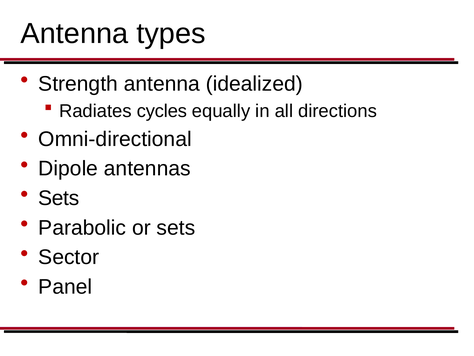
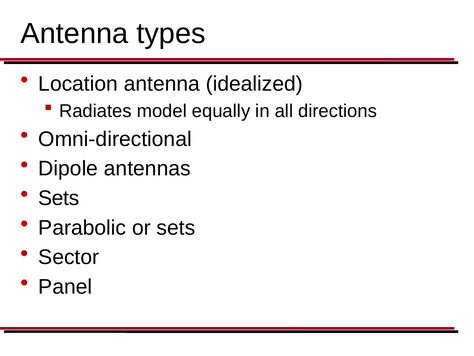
Strength: Strength -> Location
cycles: cycles -> model
